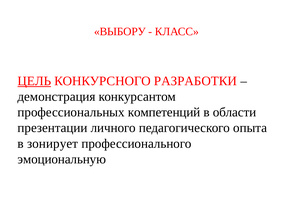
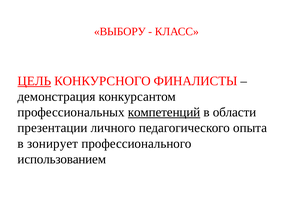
РАЗРАБОТКИ: РАЗРАБОТКИ -> ФИНАЛИСТЫ
компетенций underline: none -> present
эмоциональную: эмоциональную -> использованием
